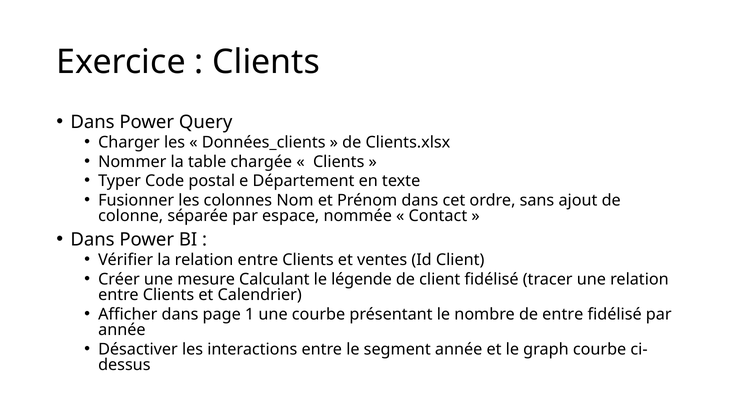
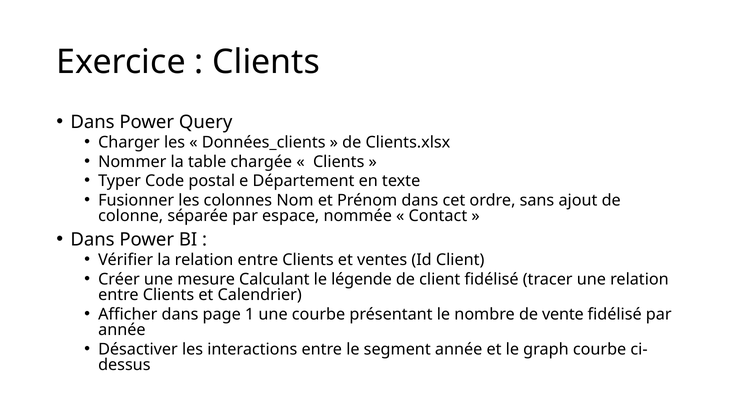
de entre: entre -> vente
